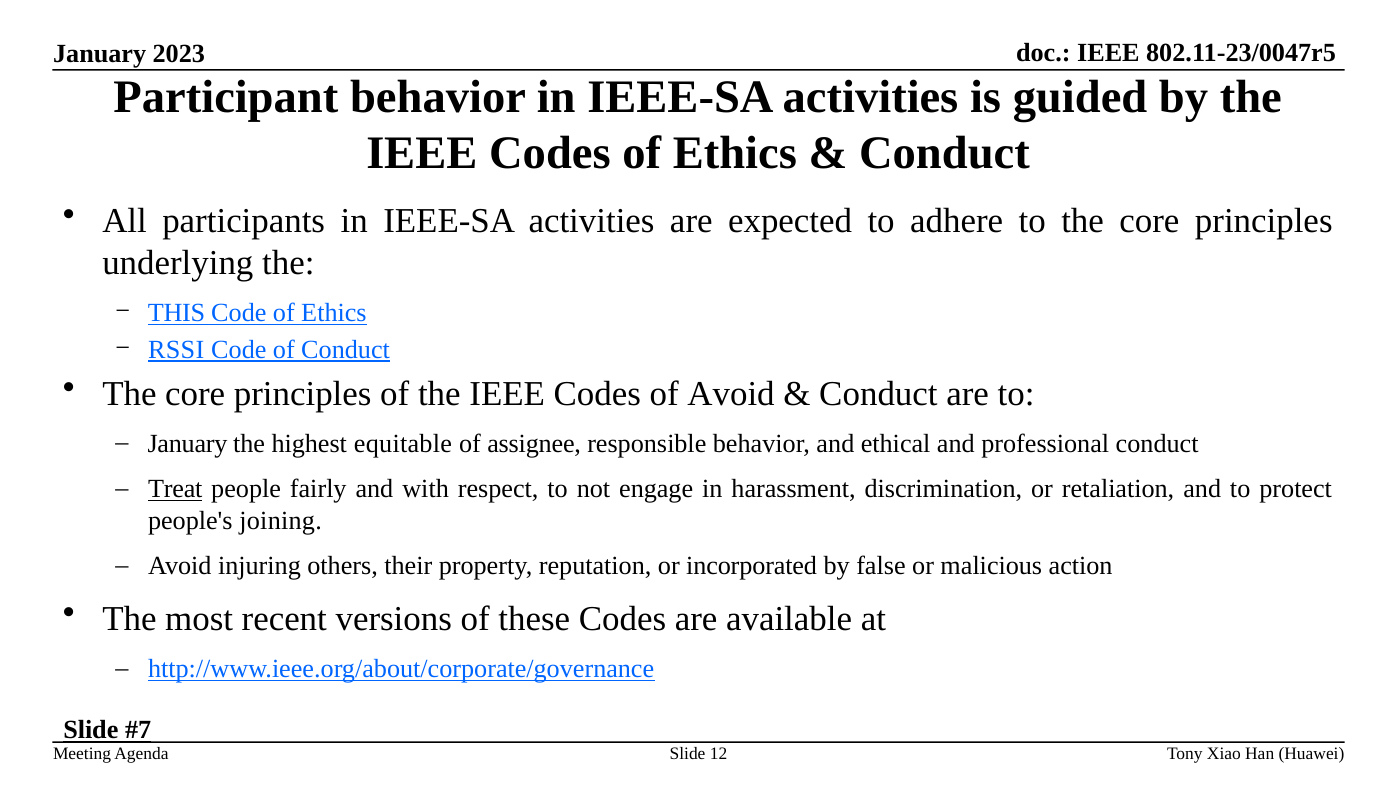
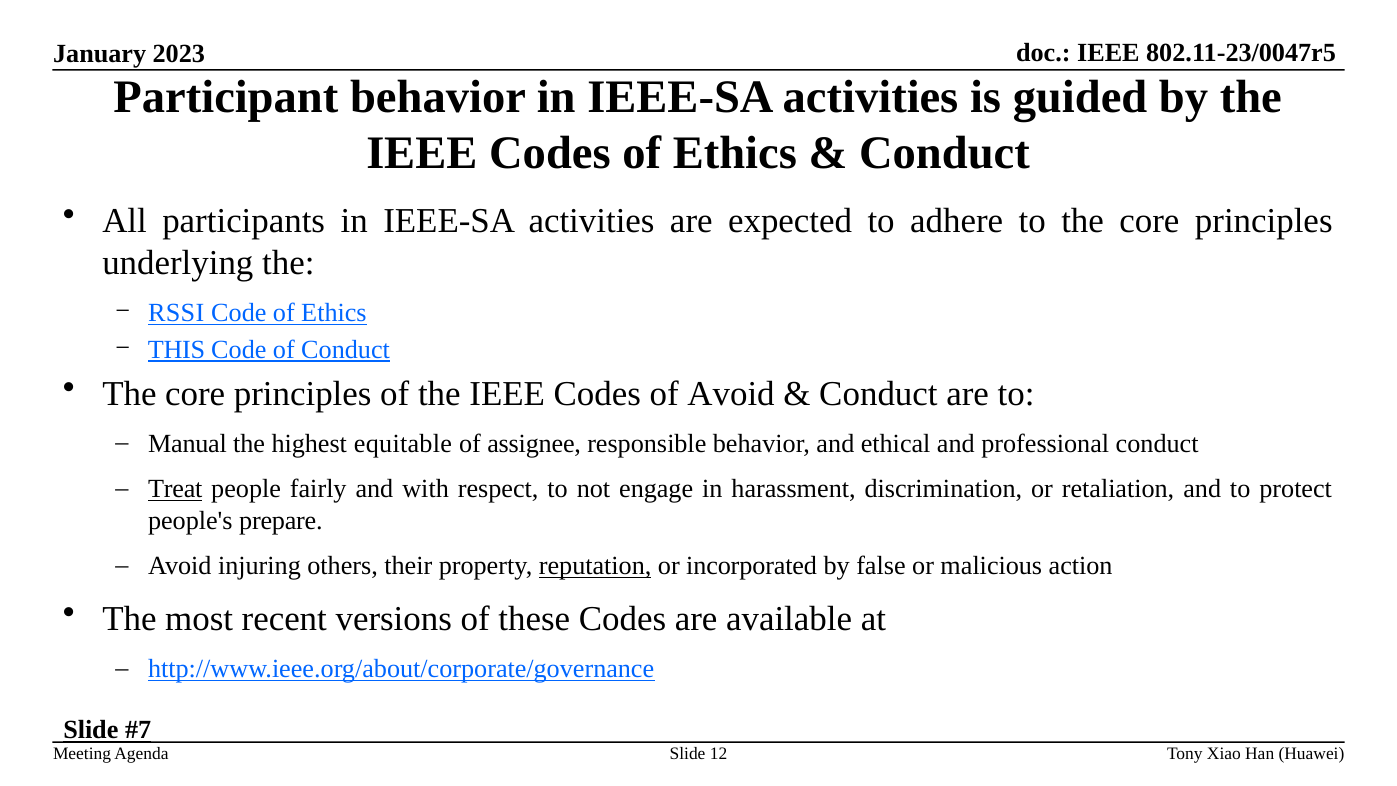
THIS: THIS -> RSSI
RSSI: RSSI -> THIS
January at (187, 444): January -> Manual
joining: joining -> prepare
reputation underline: none -> present
